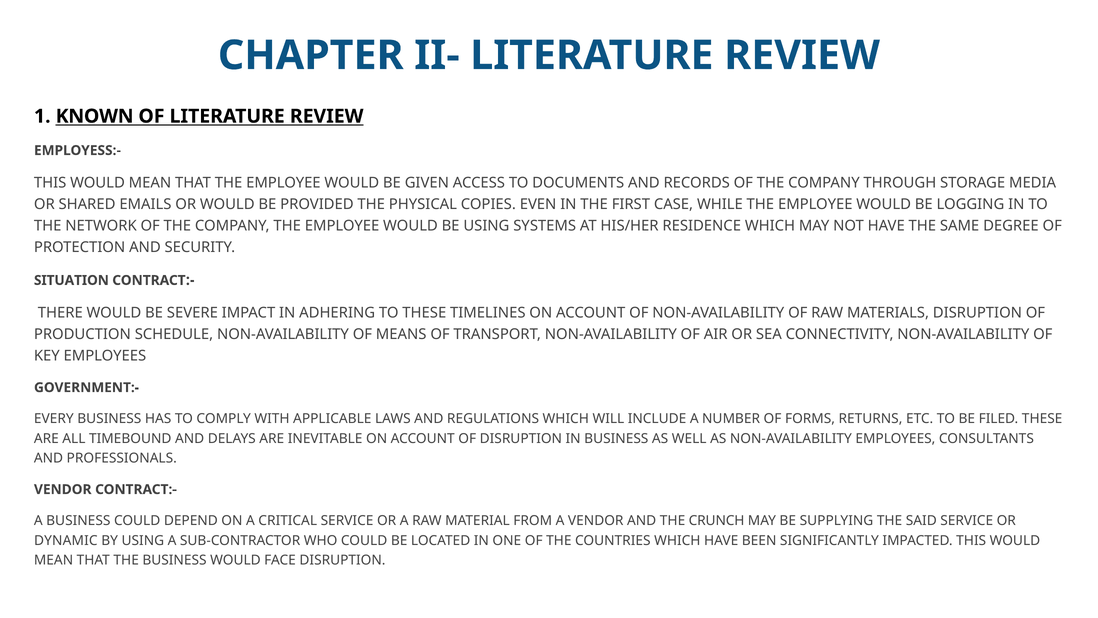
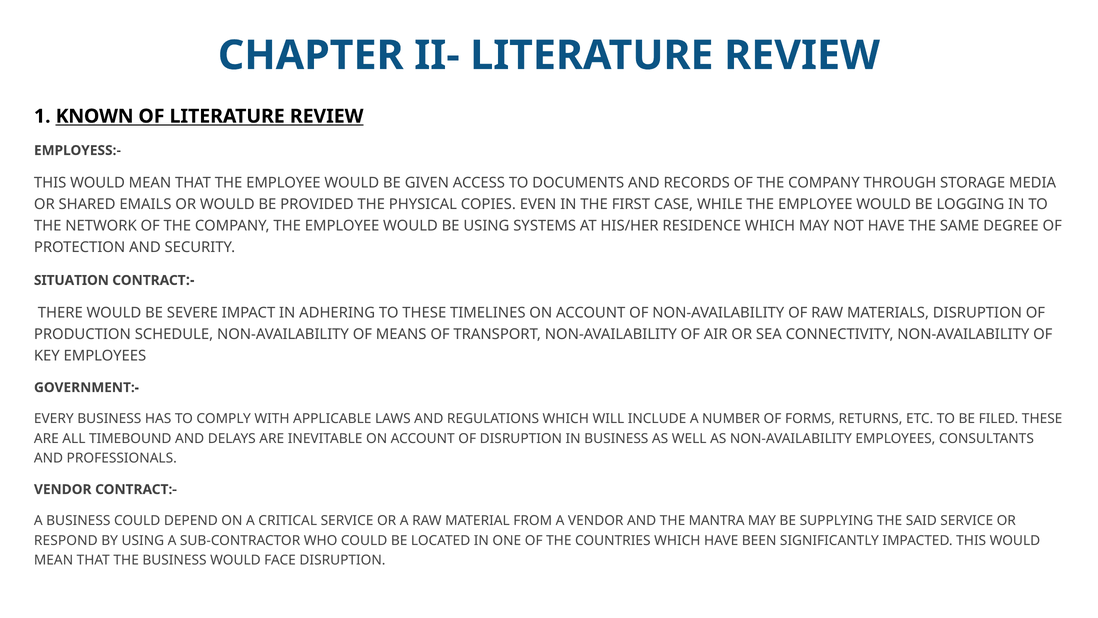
CRUNCH: CRUNCH -> MANTRA
DYNAMIC: DYNAMIC -> RESPOND
